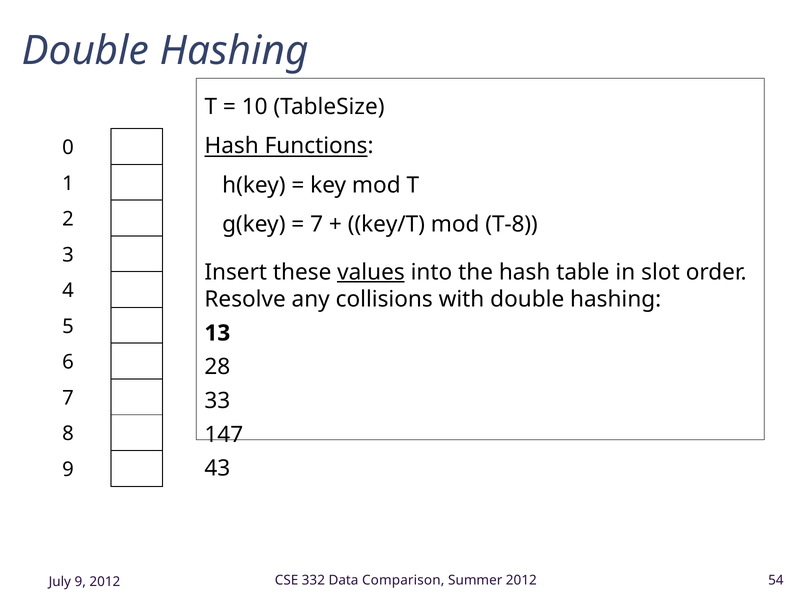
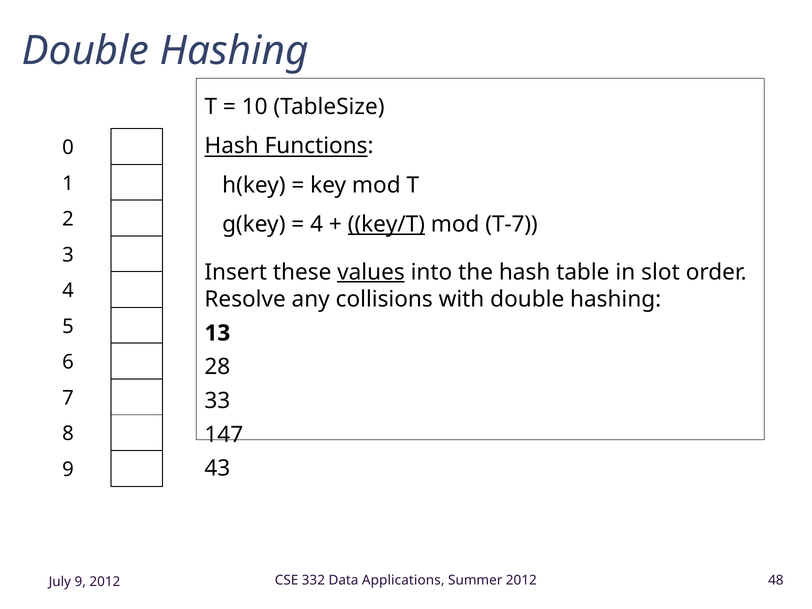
7 at (317, 225): 7 -> 4
key/T underline: none -> present
T-8: T-8 -> T-7
Comparison: Comparison -> Applications
54: 54 -> 48
